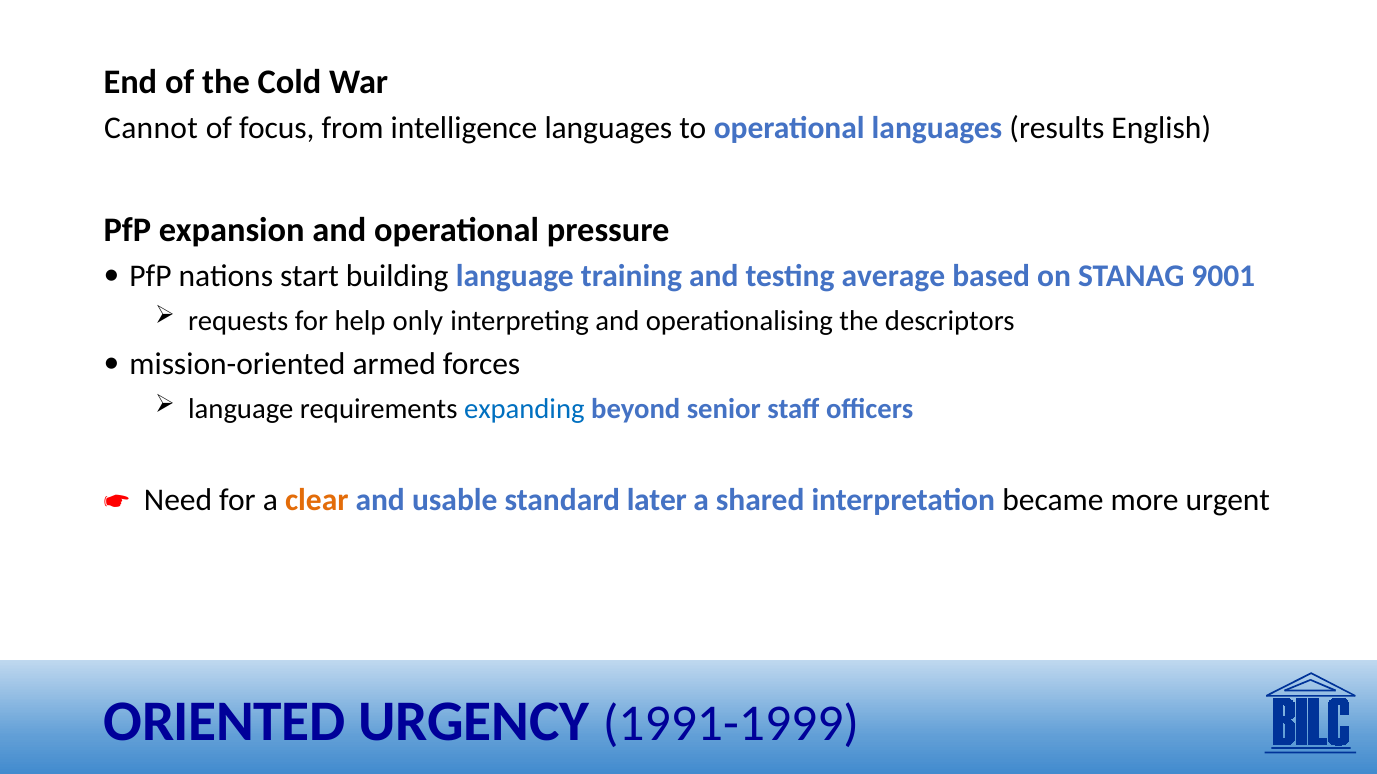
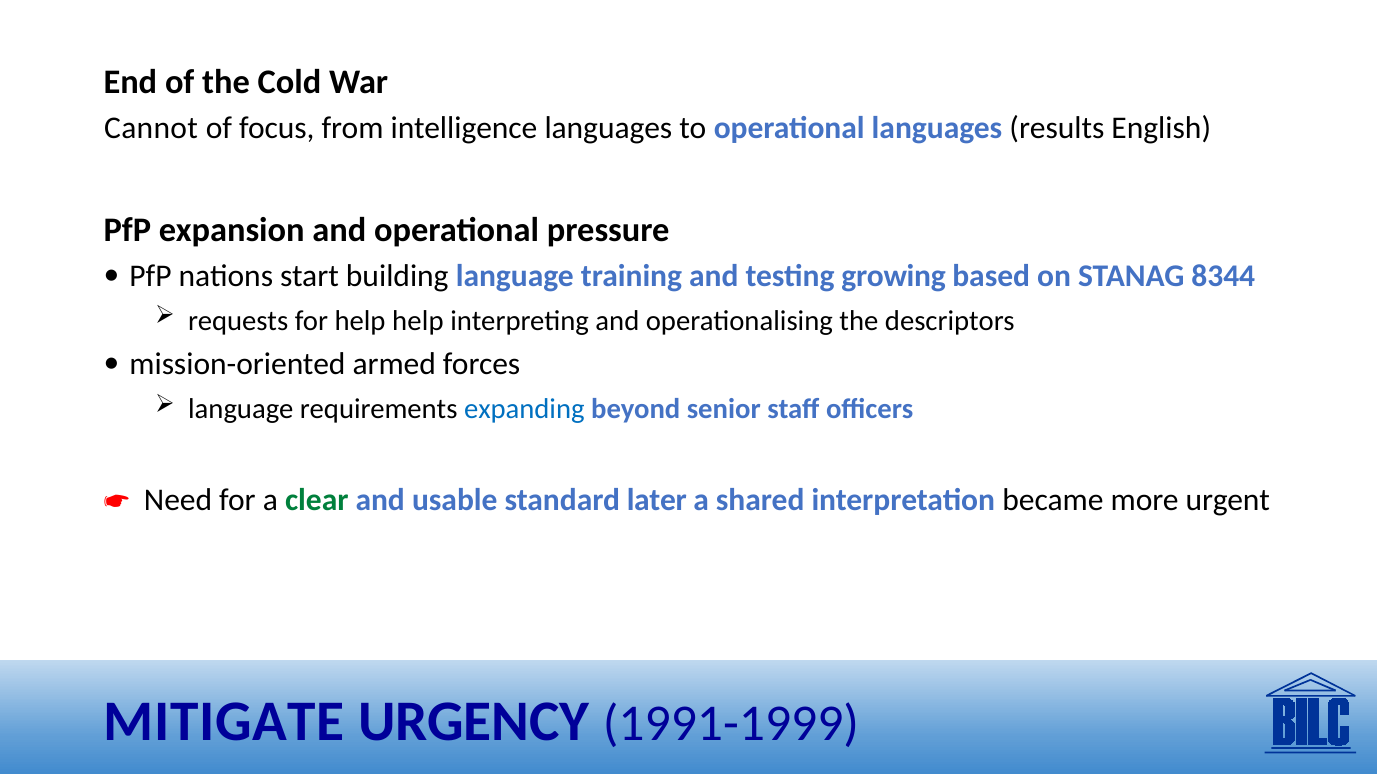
average: average -> growing
9001: 9001 -> 8344
help only: only -> help
clear colour: orange -> green
ORIENTED: ORIENTED -> MITIGATE
